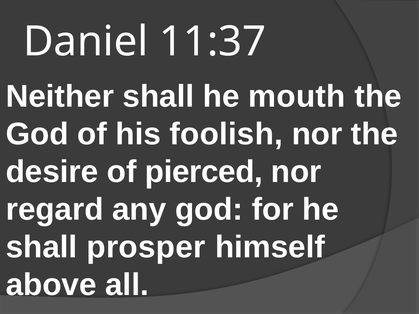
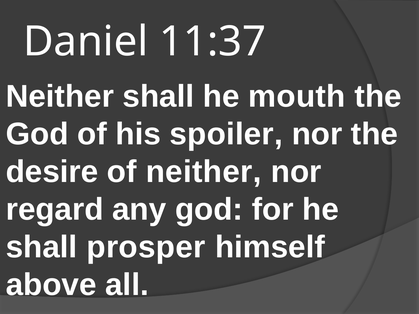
foolish: foolish -> spoiler
of pierced: pierced -> neither
